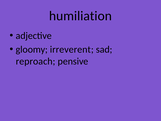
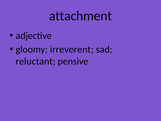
humiliation: humiliation -> attachment
reproach: reproach -> reluctant
